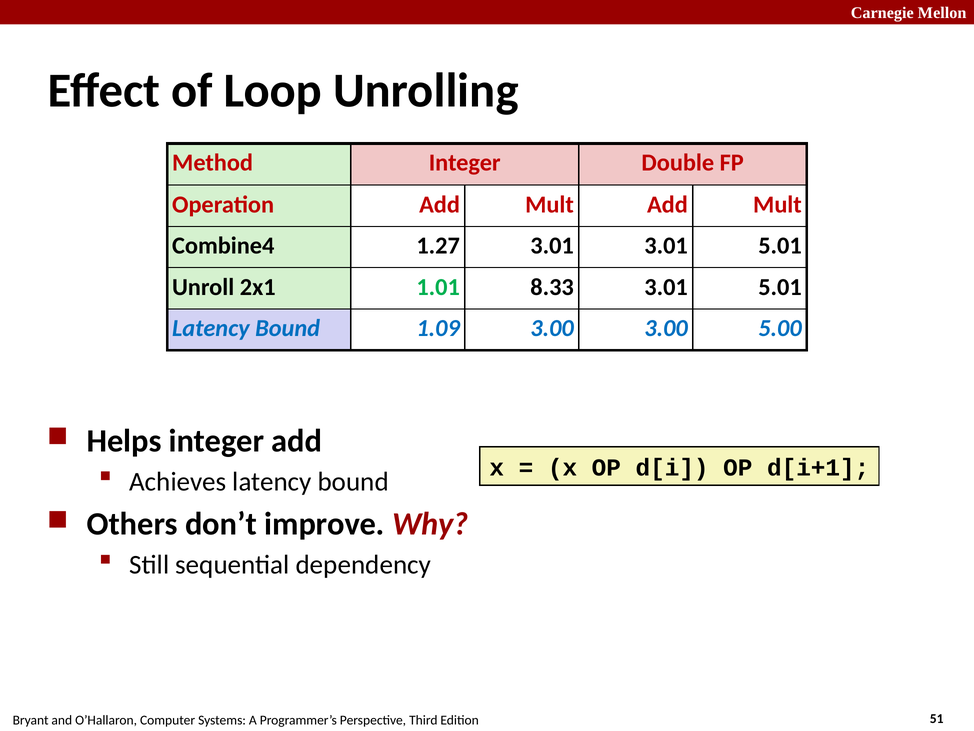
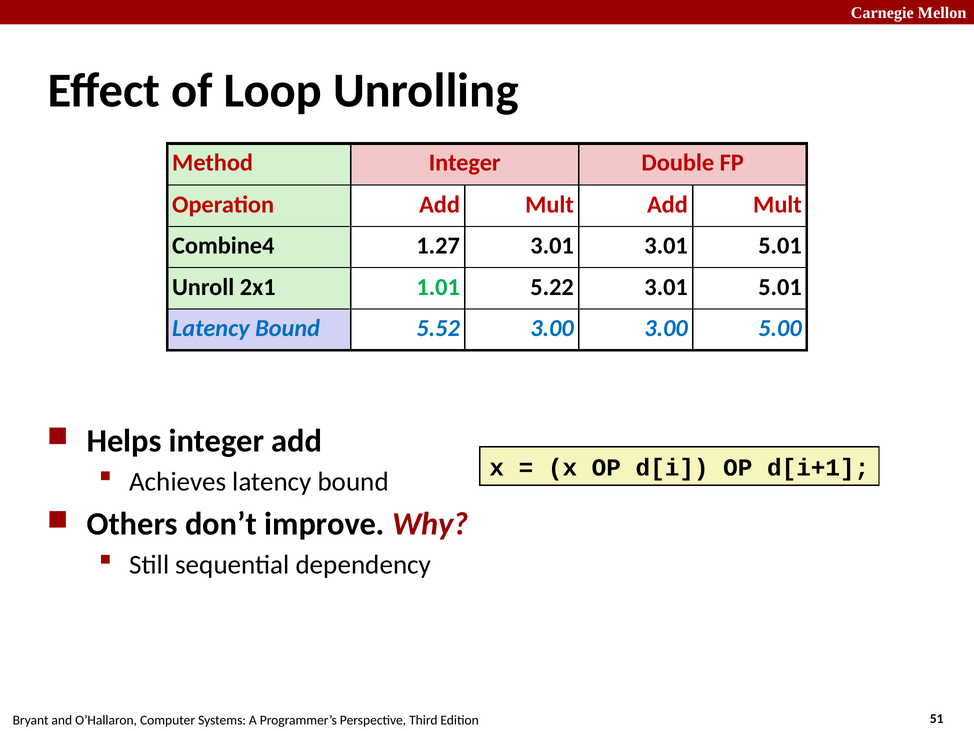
8.33: 8.33 -> 5.22
1.09: 1.09 -> 5.52
